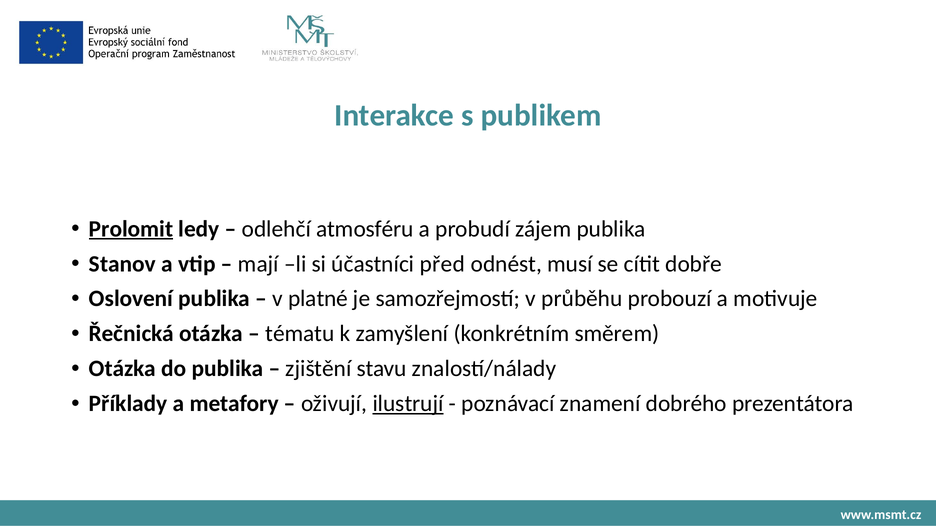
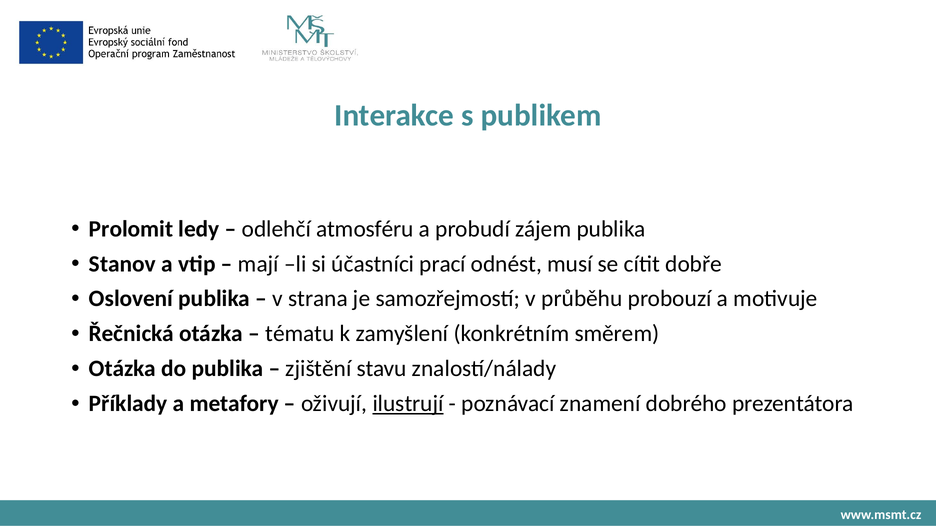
Prolomit underline: present -> none
před: před -> prací
platné: platné -> strana
